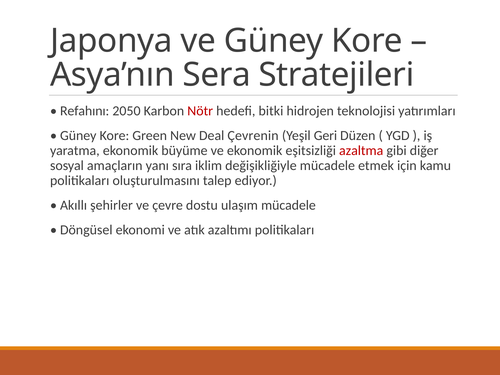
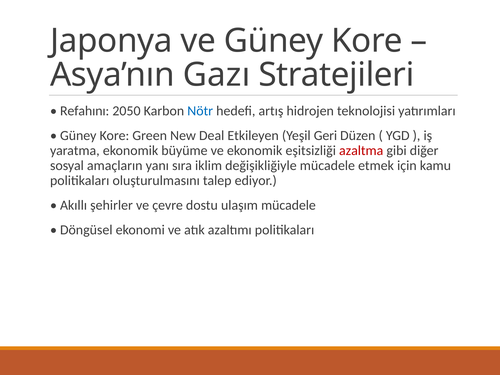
Sera: Sera -> Gazı
Nötr colour: red -> blue
bitki: bitki -> artış
Çevrenin: Çevrenin -> Etkileyen
